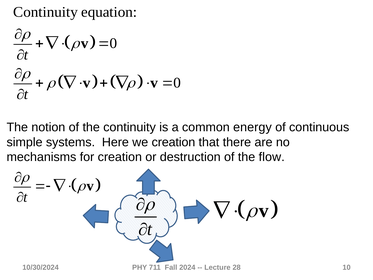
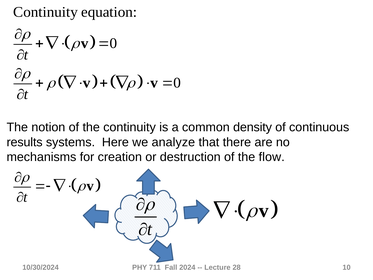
energy: energy -> density
simple: simple -> results
we creation: creation -> analyze
